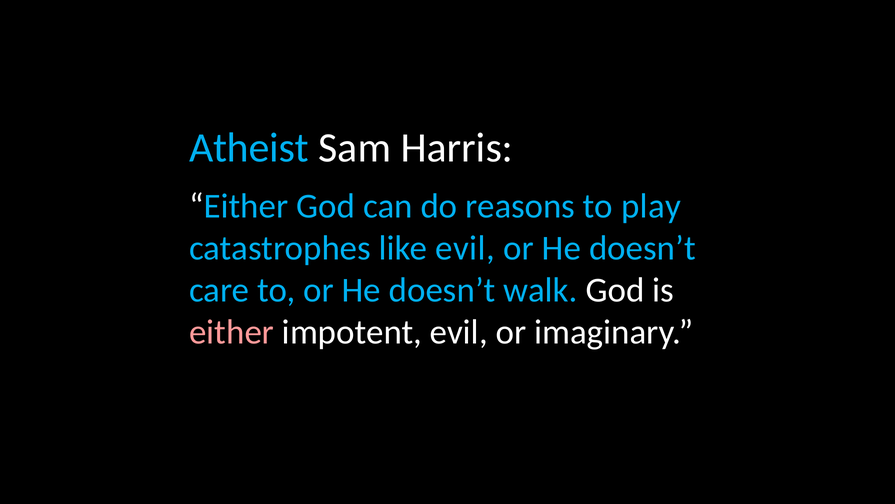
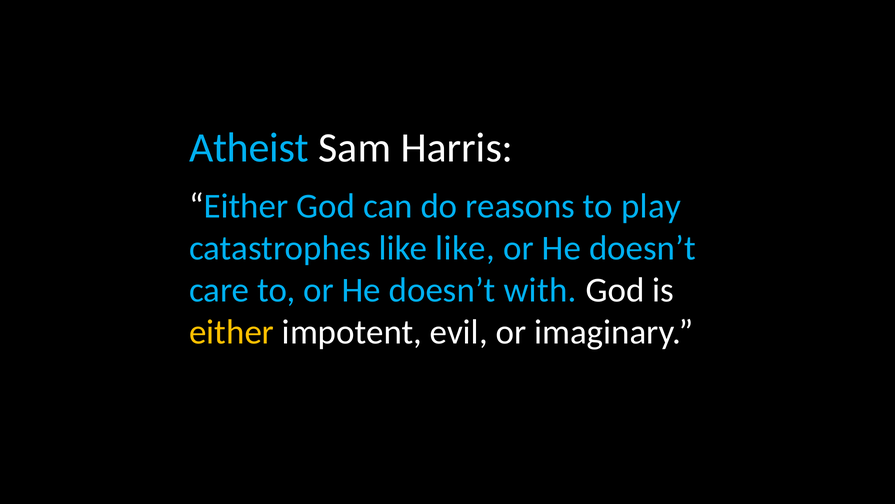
like evil: evil -> like
walk: walk -> with
either at (232, 332) colour: pink -> yellow
